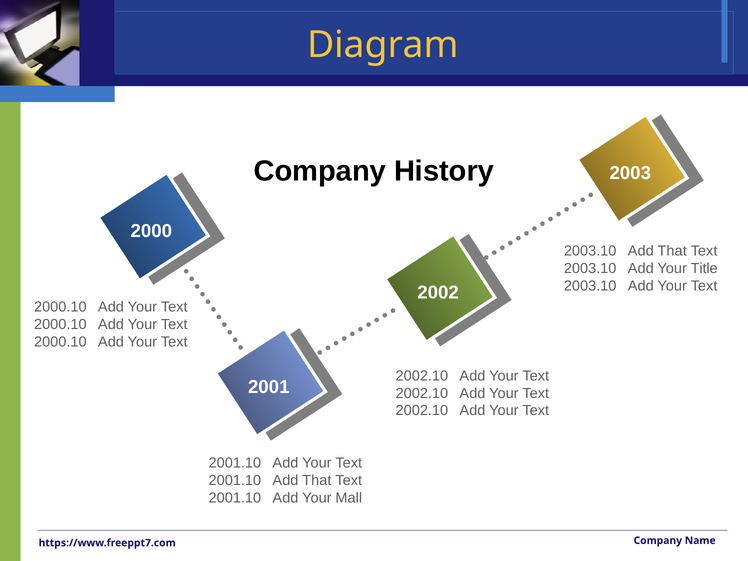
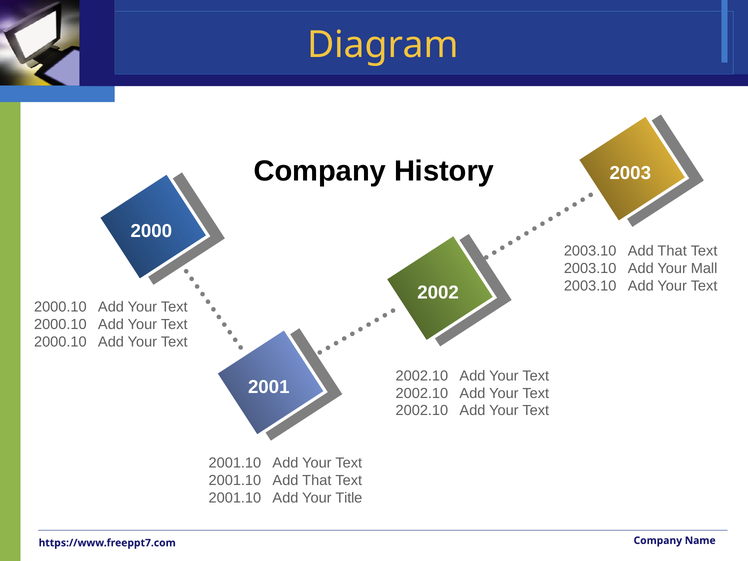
Title: Title -> Mall
Mall: Mall -> Title
